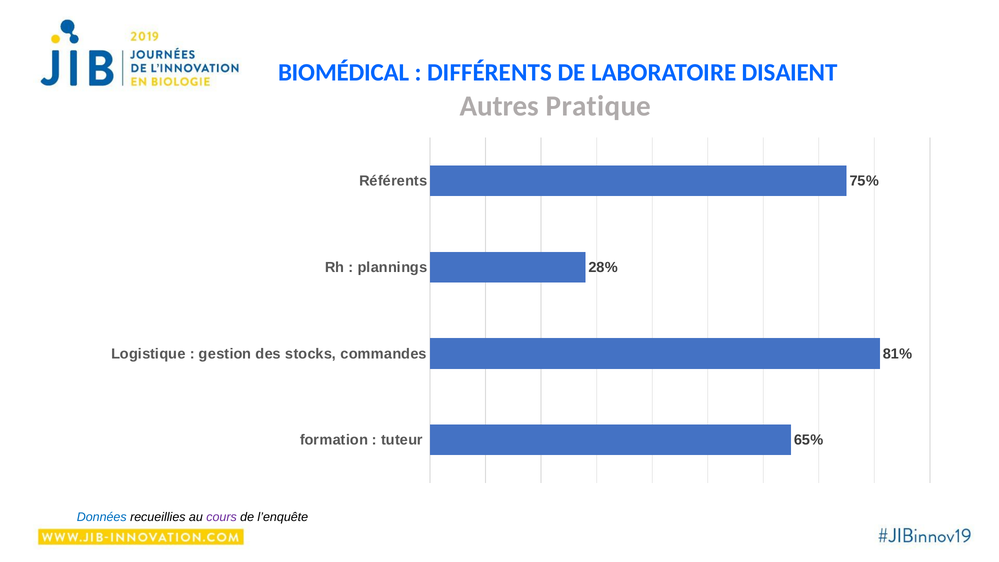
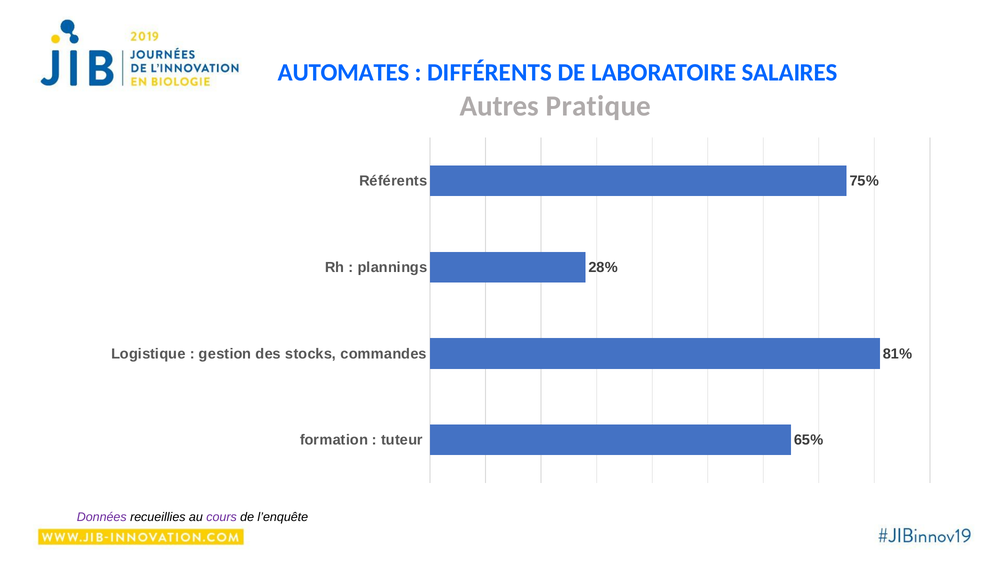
BIOMÉDICAL: BIOMÉDICAL -> AUTOMATES
DISAIENT: DISAIENT -> SALAIRES
Données colour: blue -> purple
